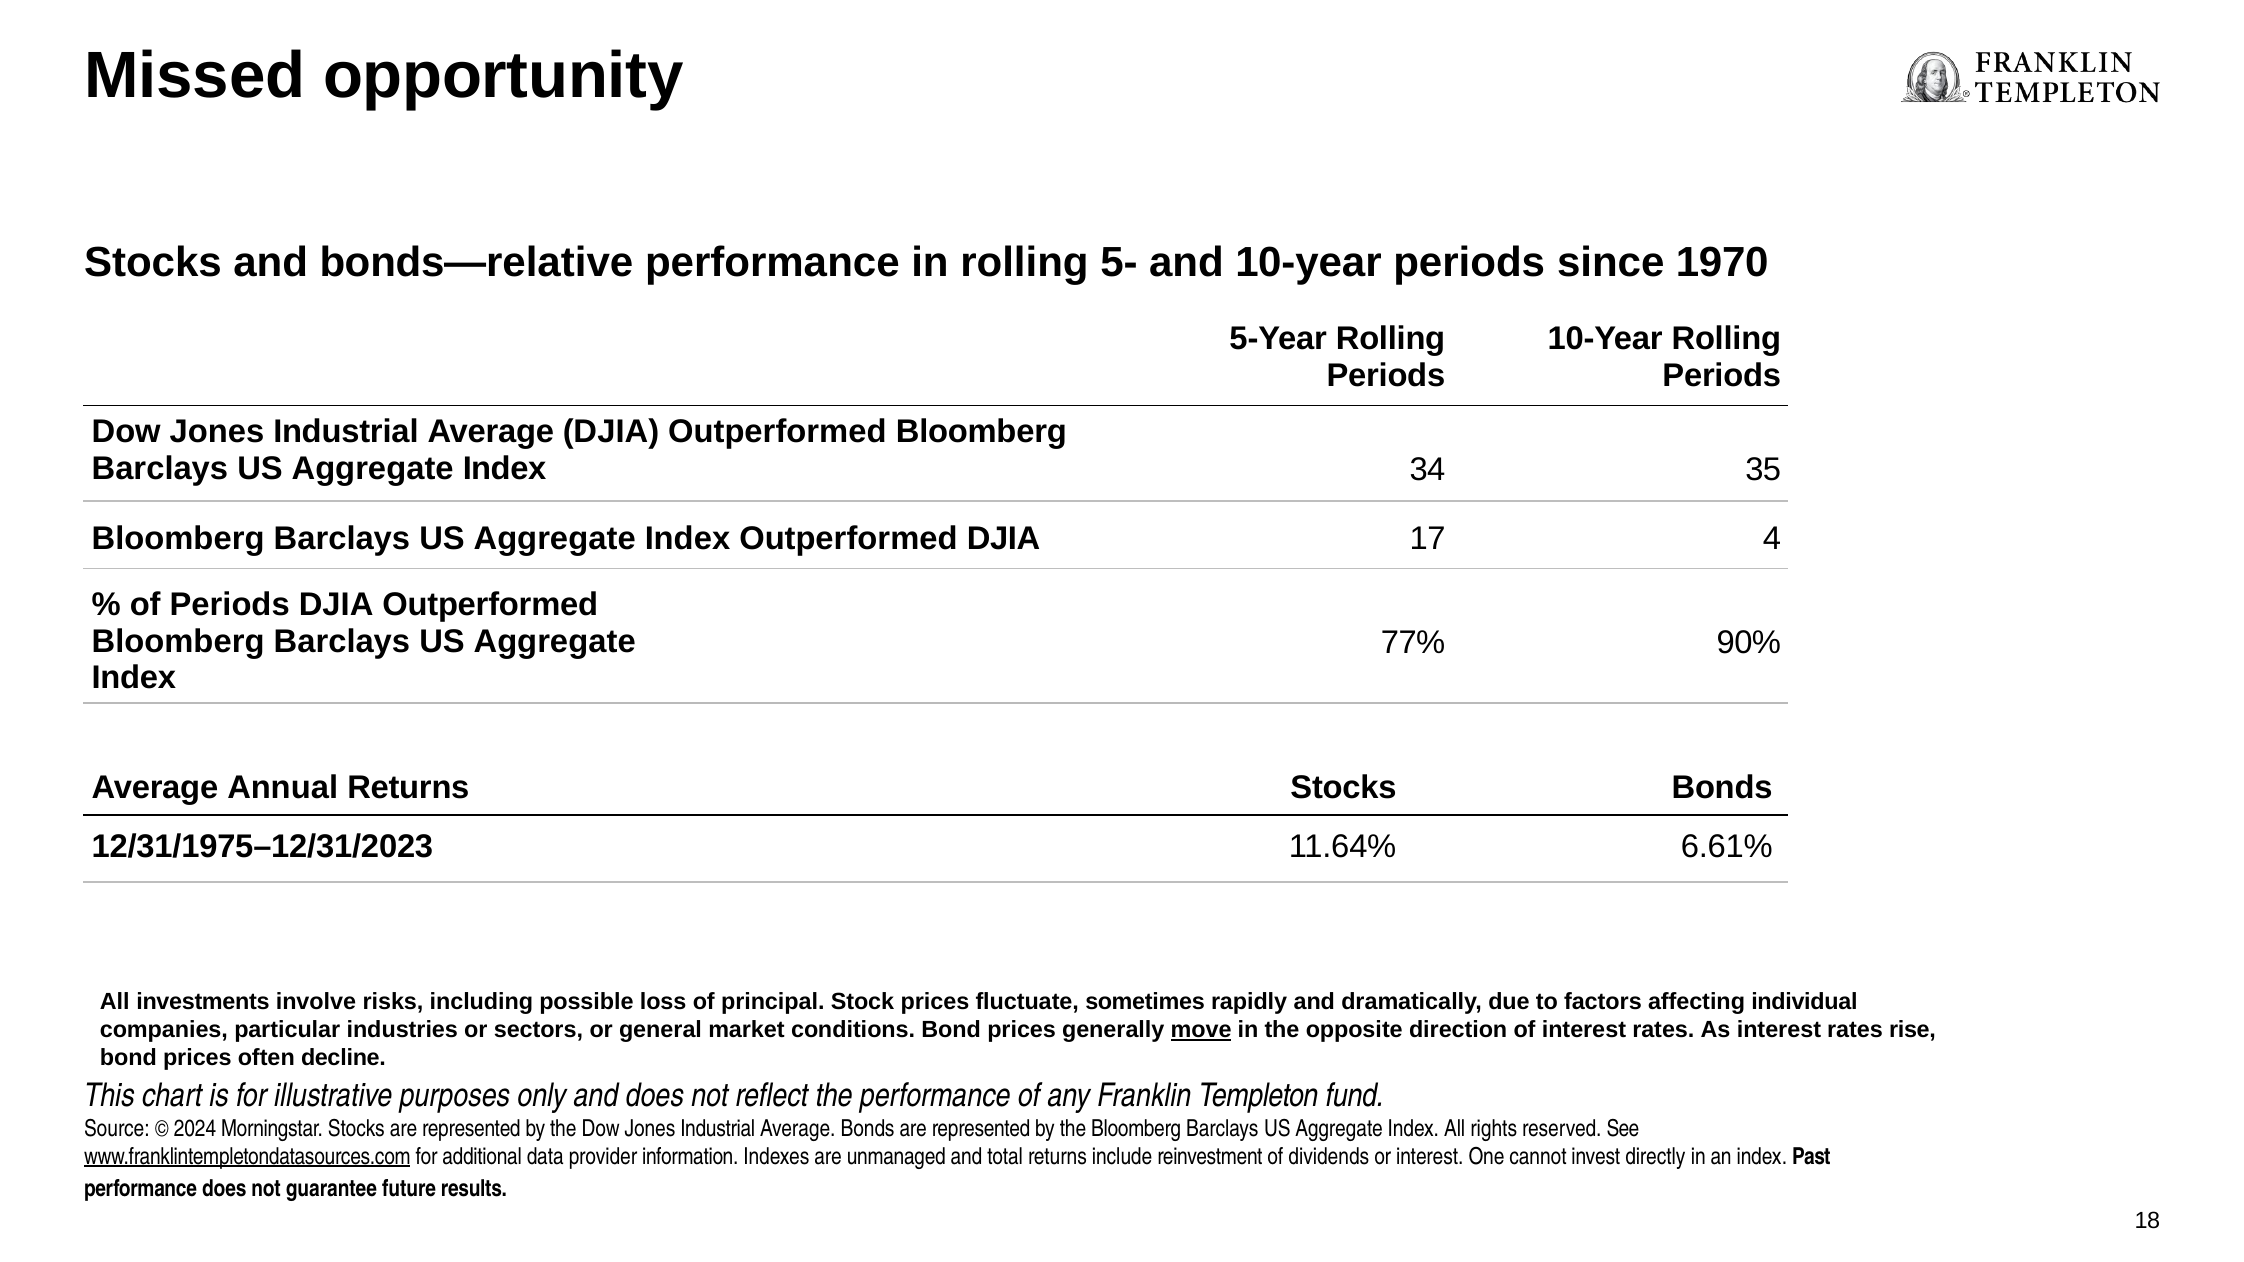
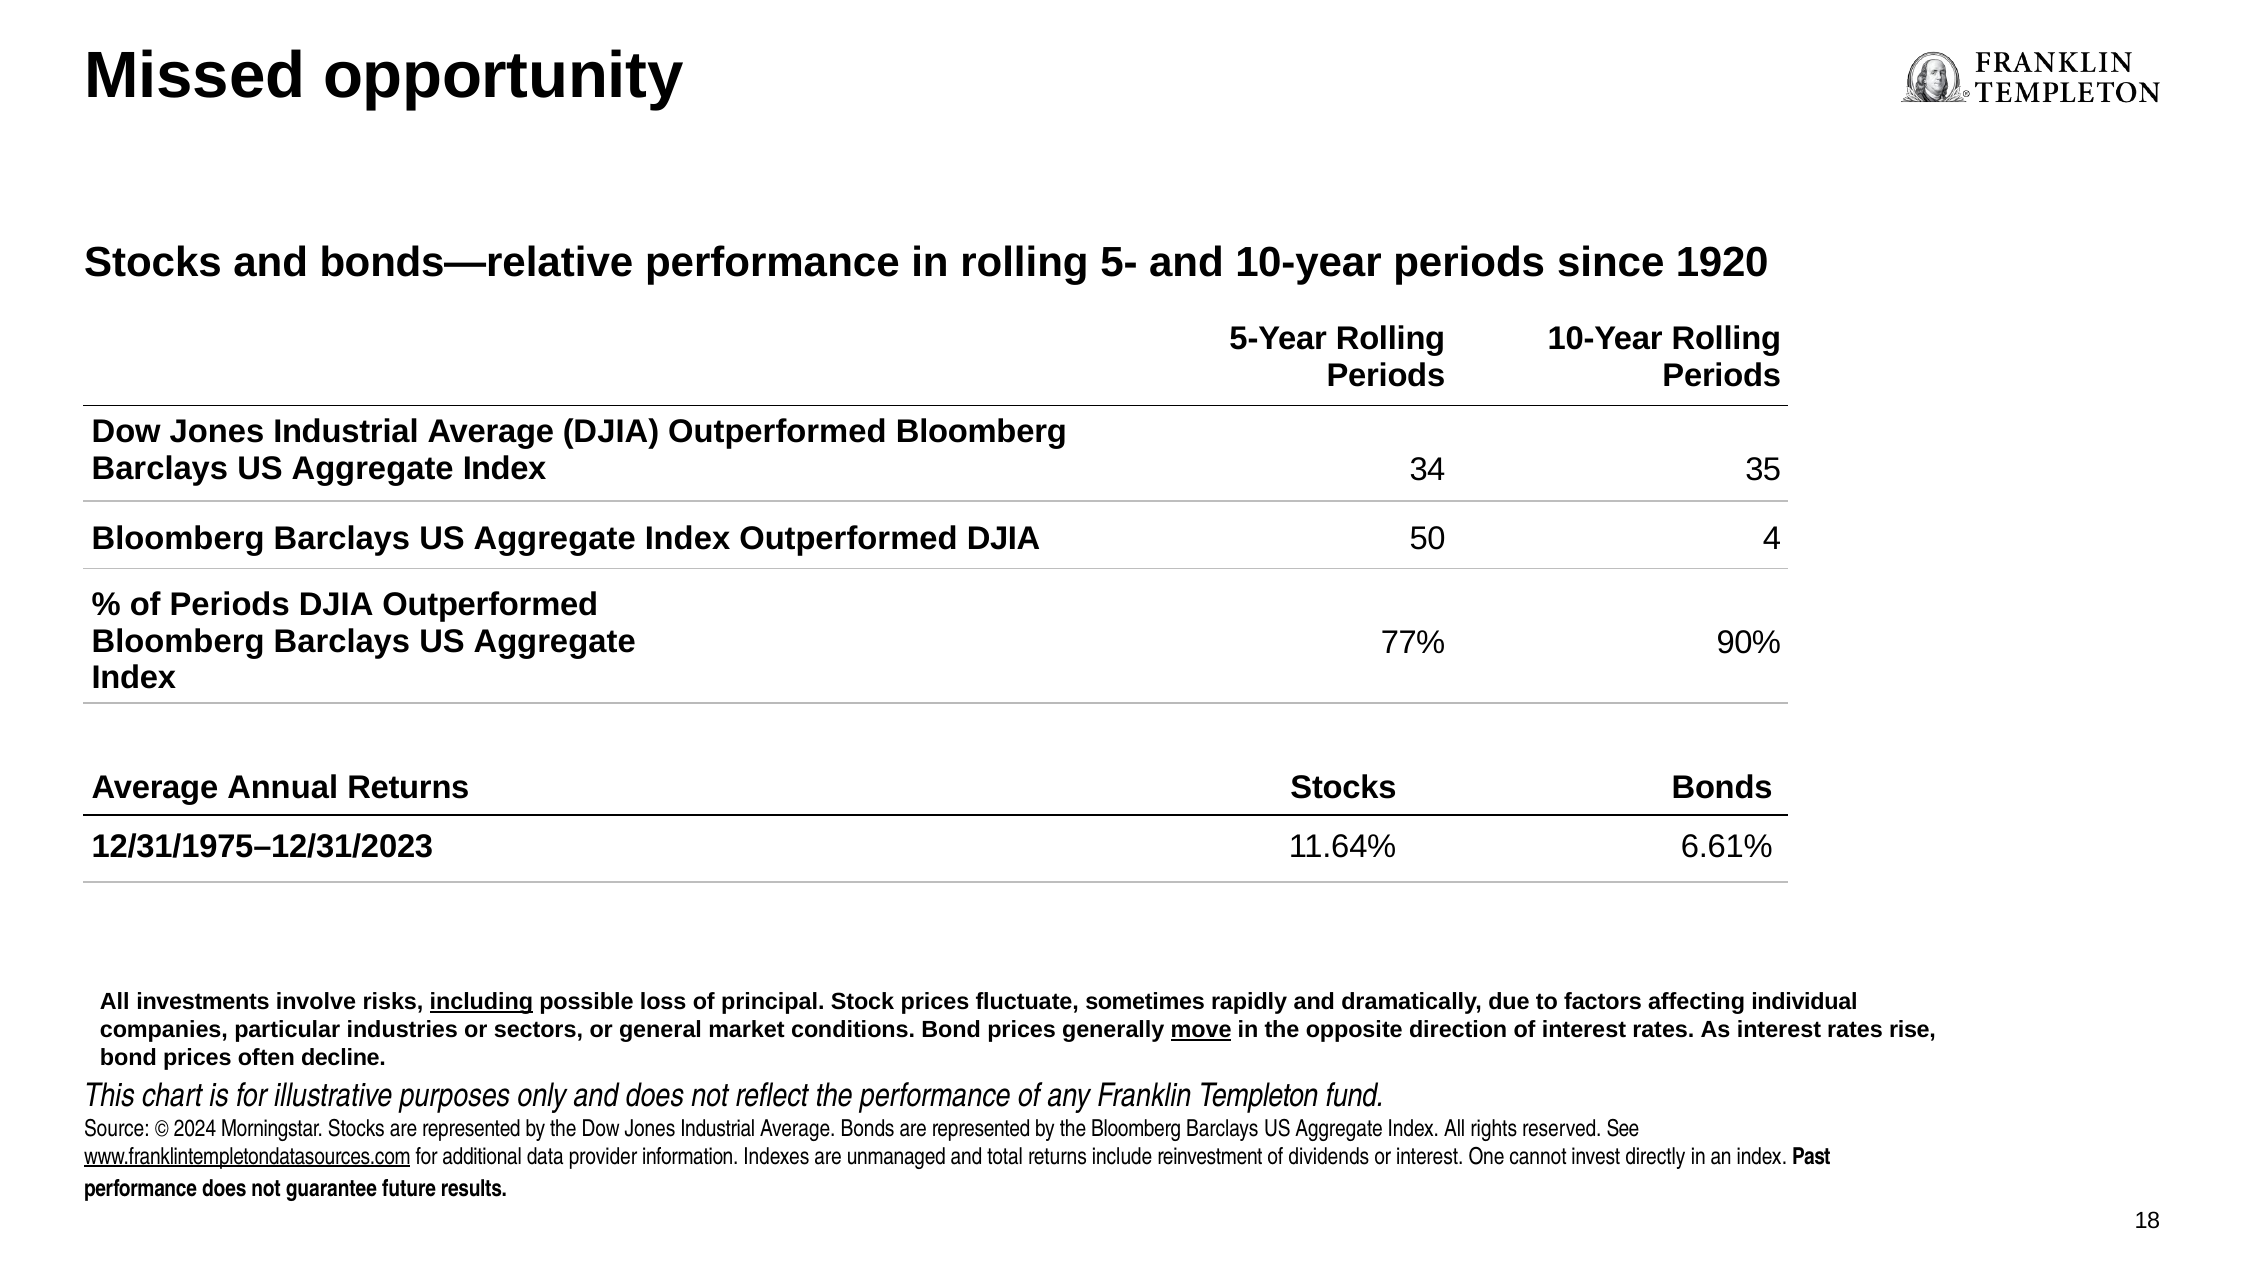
1970: 1970 -> 1920
17: 17 -> 50
including underline: none -> present
